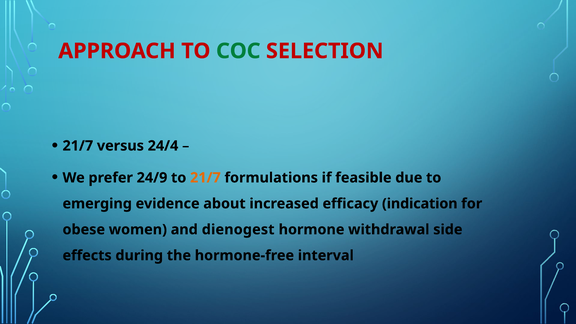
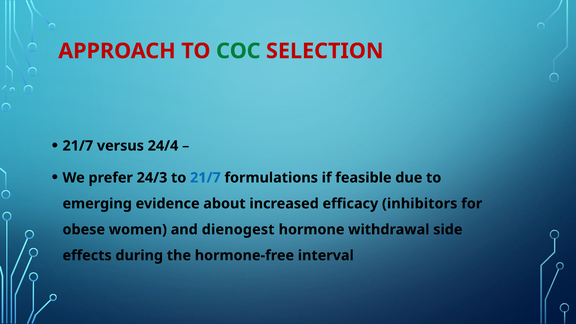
24/9: 24/9 -> 24/3
21/7 at (205, 178) colour: orange -> blue
indication: indication -> inhibitors
